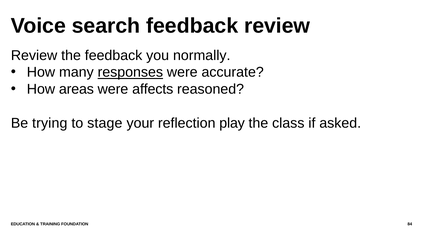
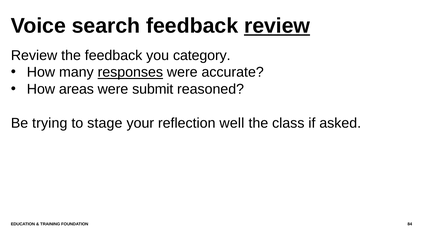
review at (277, 26) underline: none -> present
normally: normally -> category
affects: affects -> submit
play: play -> well
